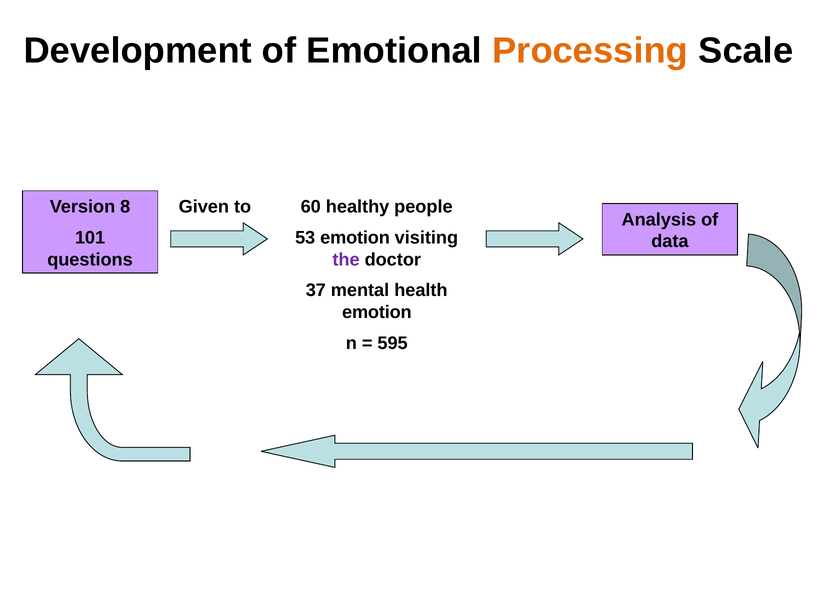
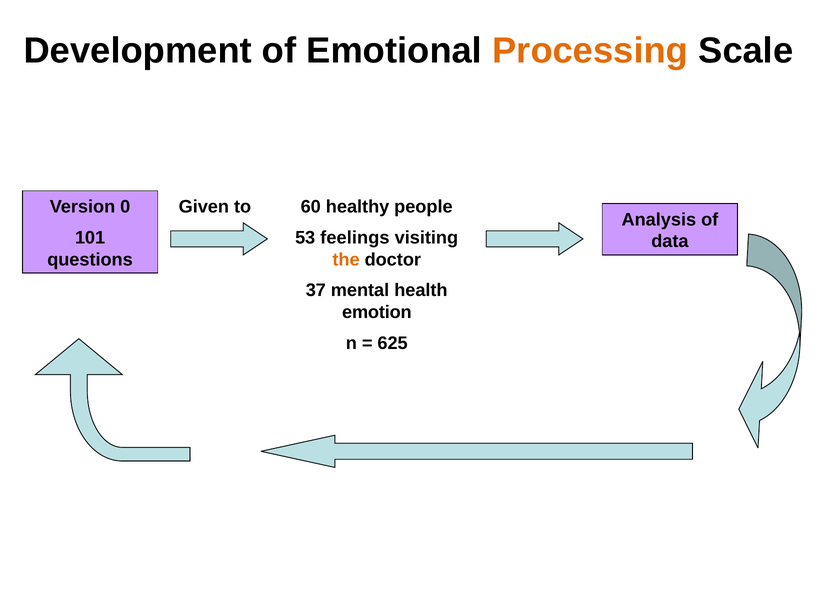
8: 8 -> 0
53 emotion: emotion -> feelings
the colour: purple -> orange
595: 595 -> 625
